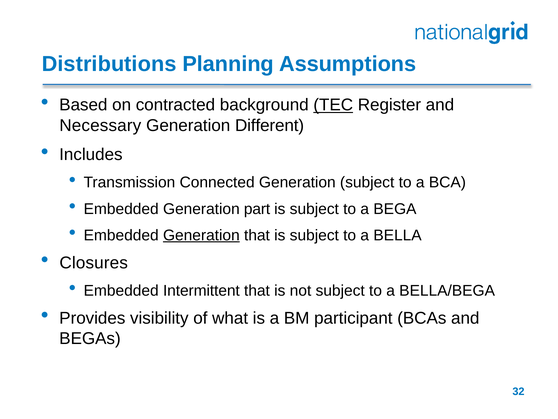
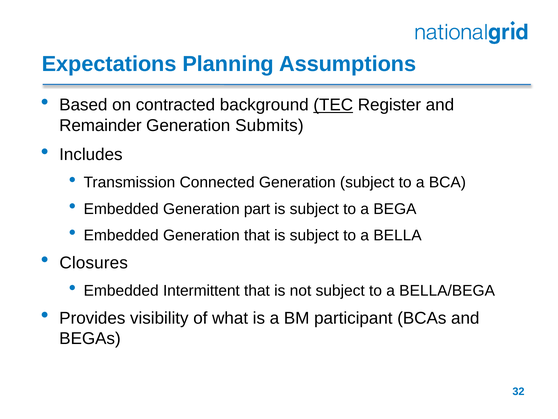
Distributions: Distributions -> Expectations
Necessary: Necessary -> Remainder
Different: Different -> Submits
Generation at (201, 235) underline: present -> none
